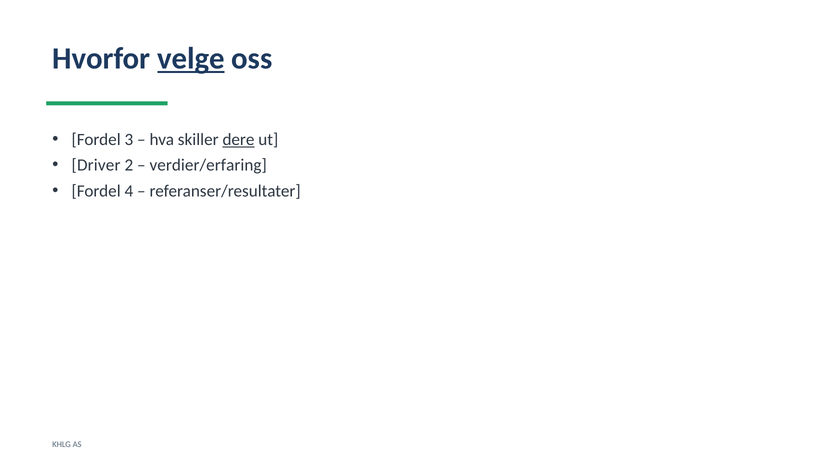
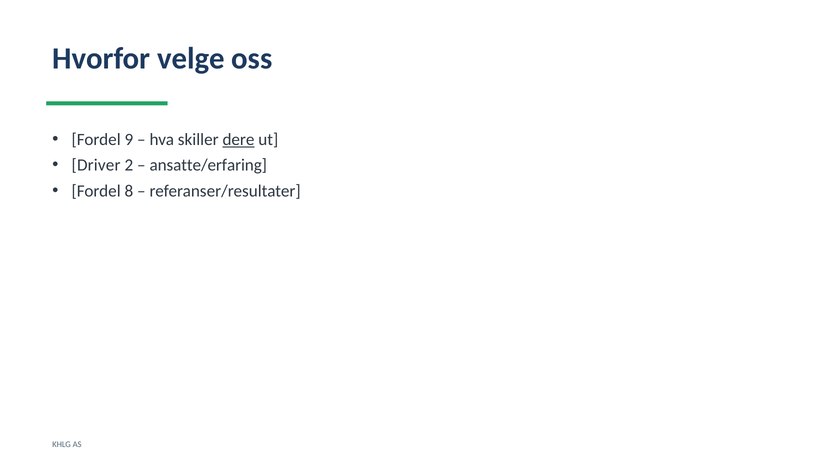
velge underline: present -> none
3: 3 -> 9
verdier/erfaring: verdier/erfaring -> ansatte/erfaring
4: 4 -> 8
